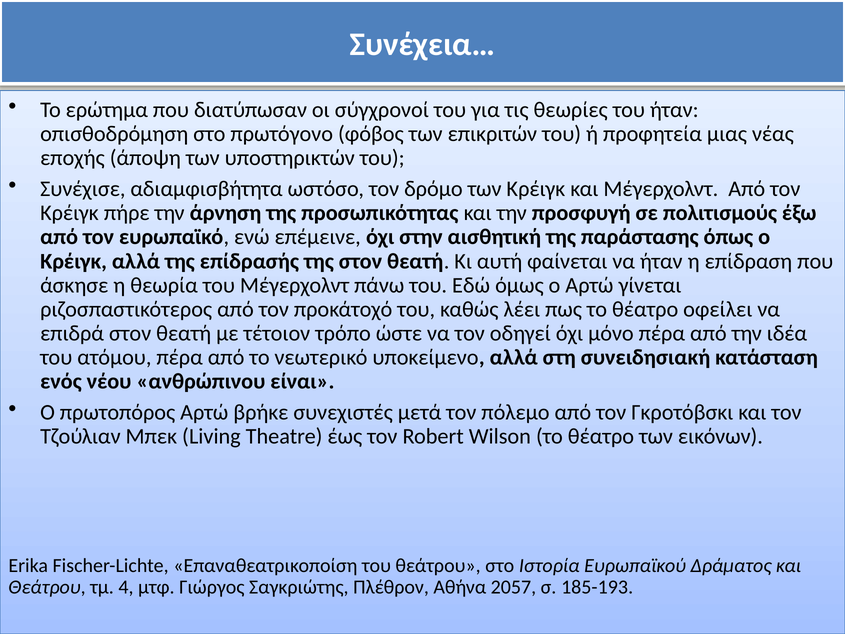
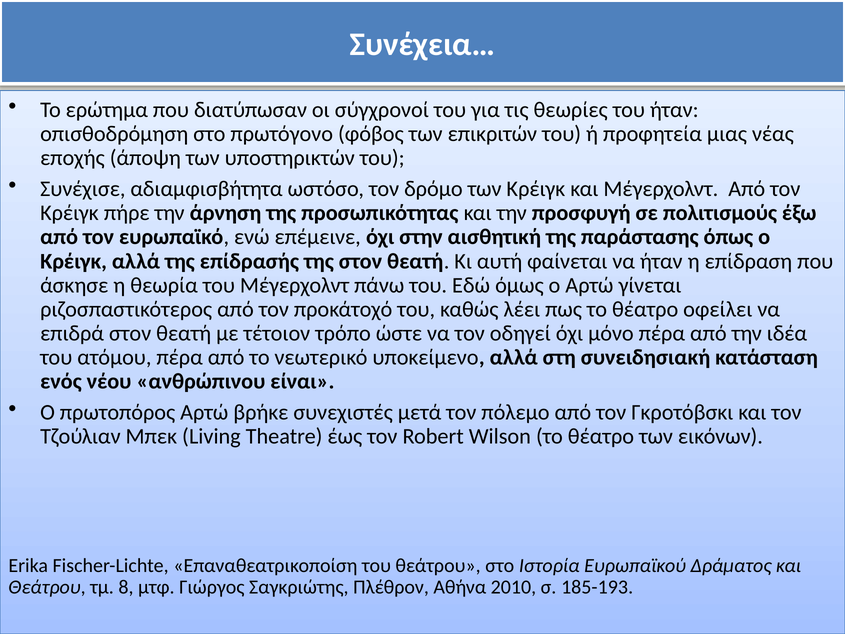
4: 4 -> 8
2057: 2057 -> 2010
